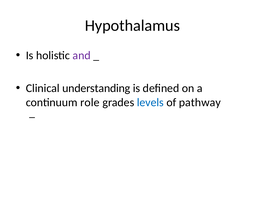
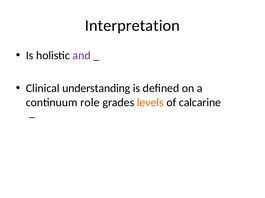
Hypothalamus: Hypothalamus -> Interpretation
levels colour: blue -> orange
pathway: pathway -> calcarine
